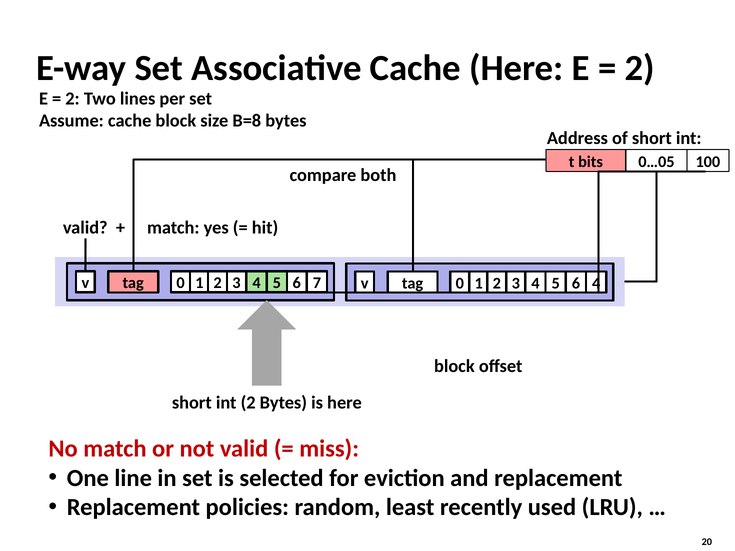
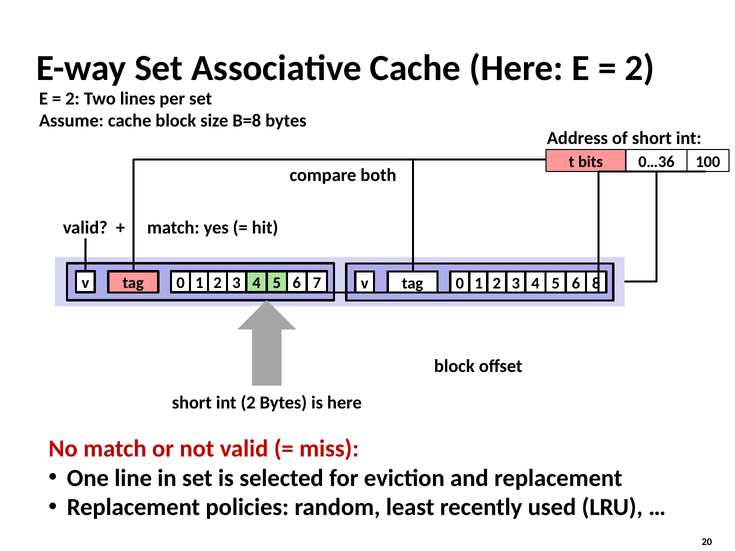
0…05: 0…05 -> 0…36
2 4: 4 -> 8
